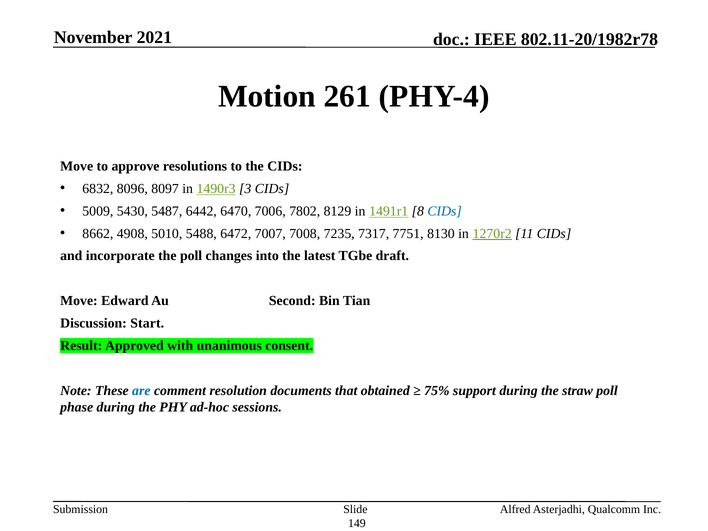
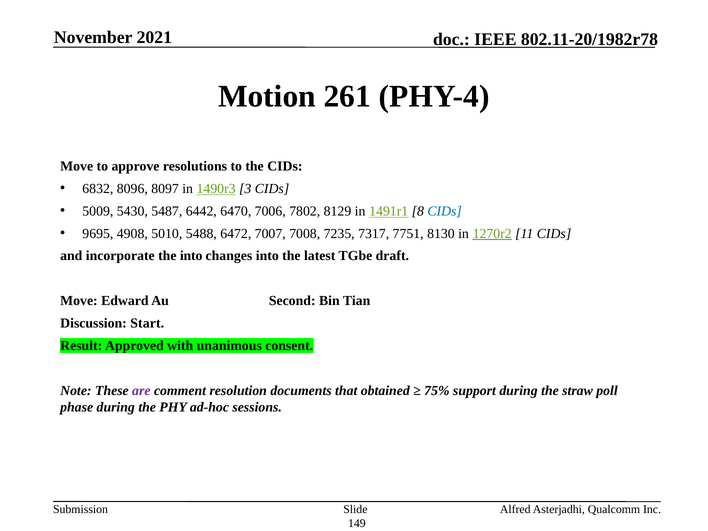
8662: 8662 -> 9695
the poll: poll -> into
are colour: blue -> purple
